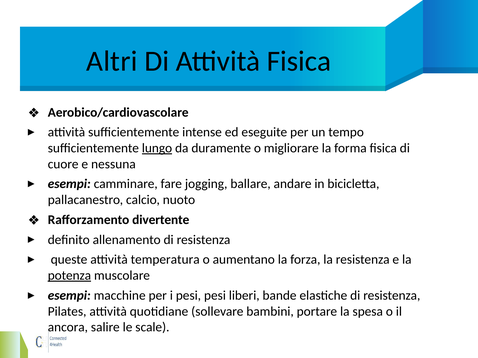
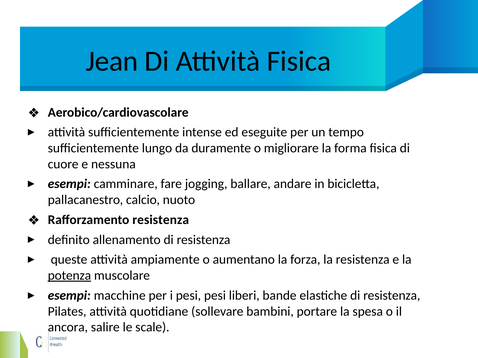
Altri: Altri -> Jean
lungo underline: present -> none
Rafforzamento divertente: divertente -> resistenza
temperatura: temperatura -> ampiamente
